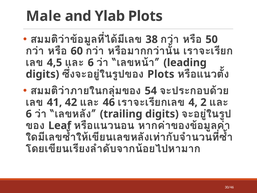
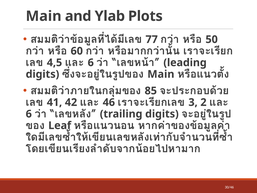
Male at (44, 16): Male -> Main
38: 38 -> 77
Plots at (161, 74): Plots -> Main
54: 54 -> 85
4: 4 -> 3
